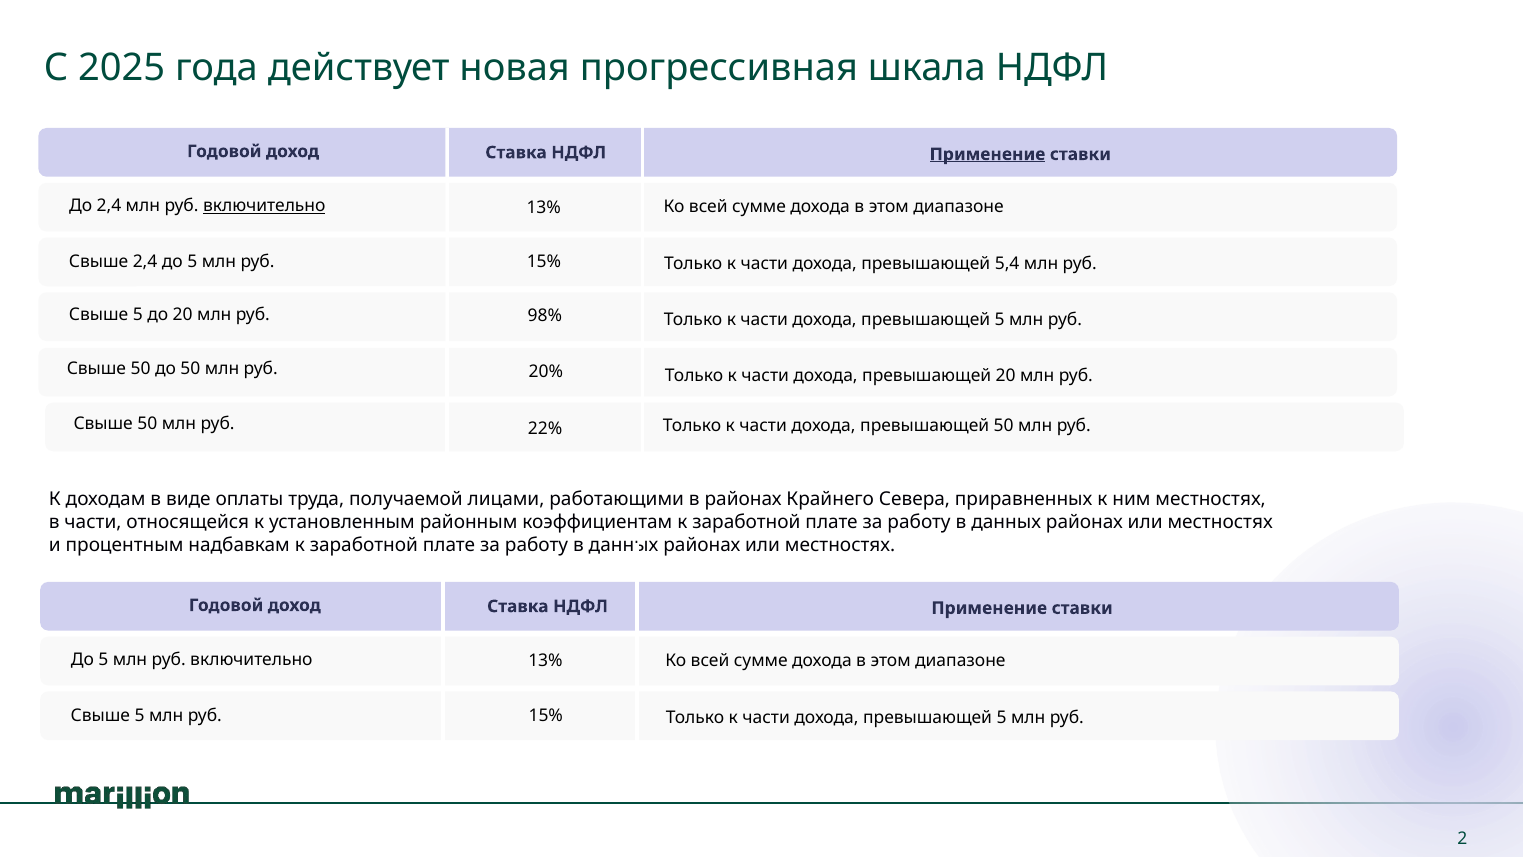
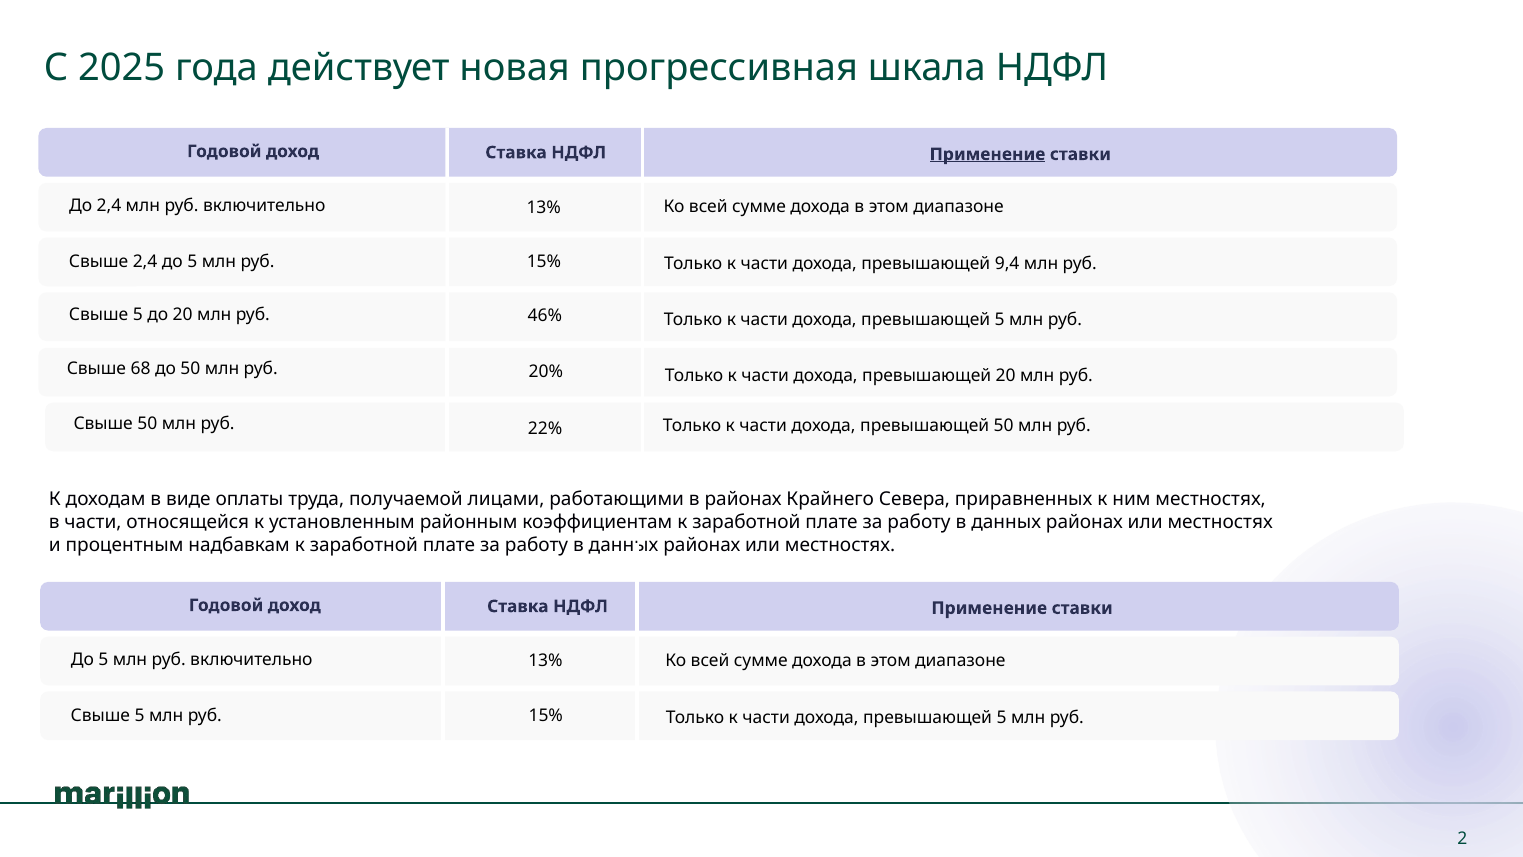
включительно at (264, 206) underline: present -> none
5,4: 5,4 -> 9,4
98%: 98% -> 46%
50 at (141, 369): 50 -> 68
